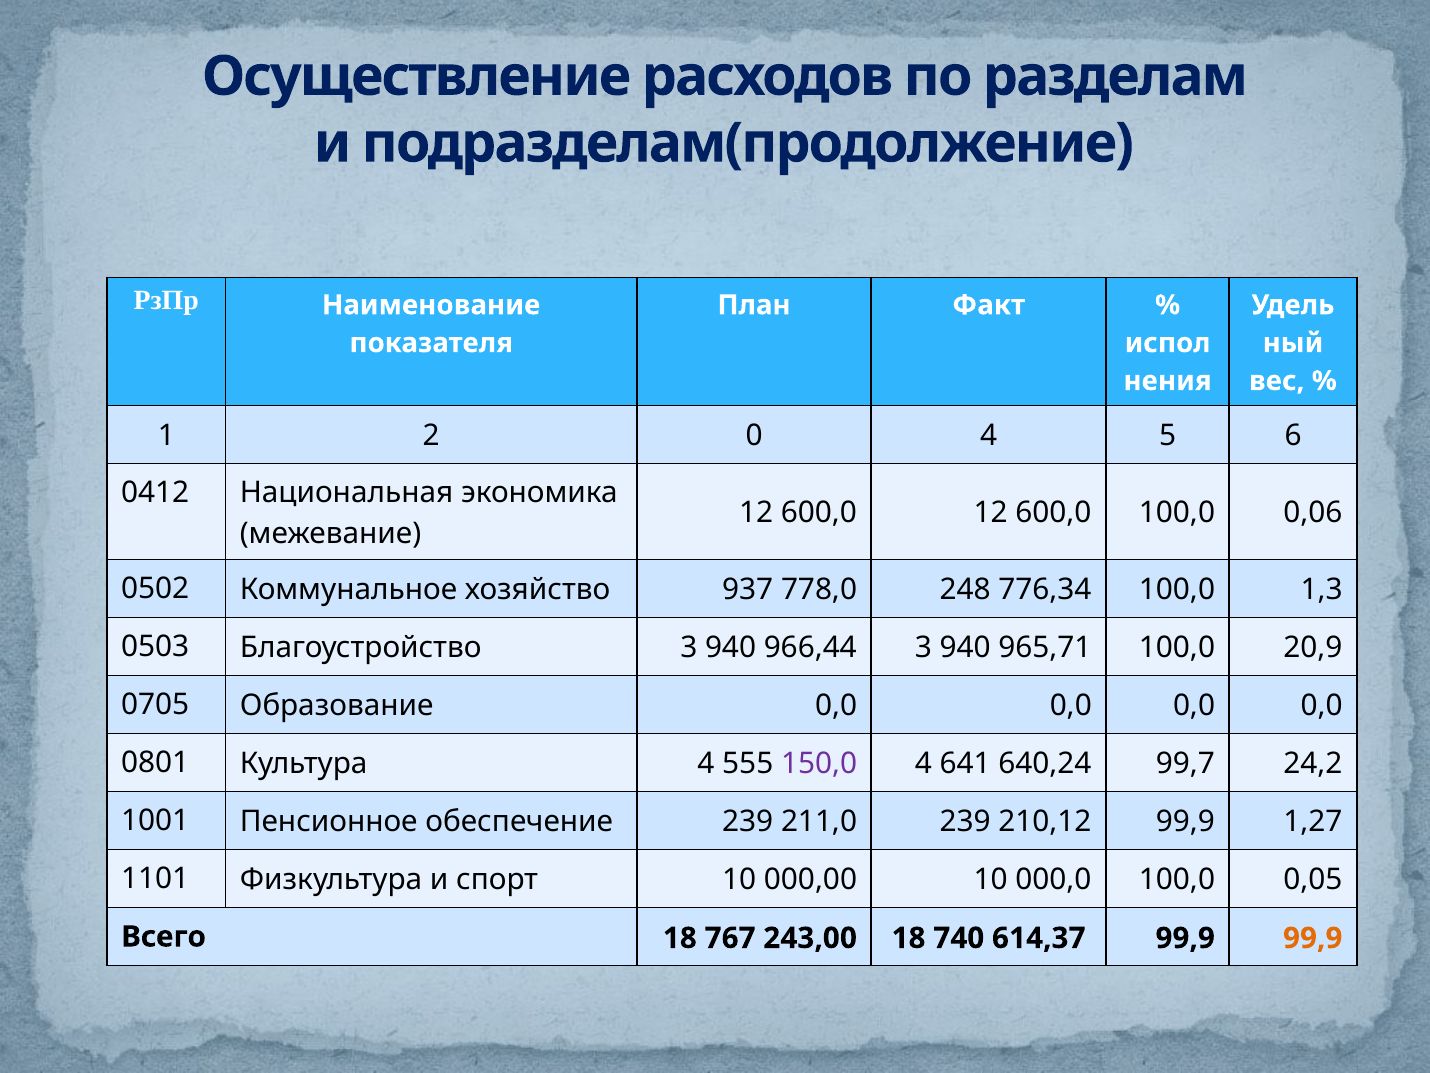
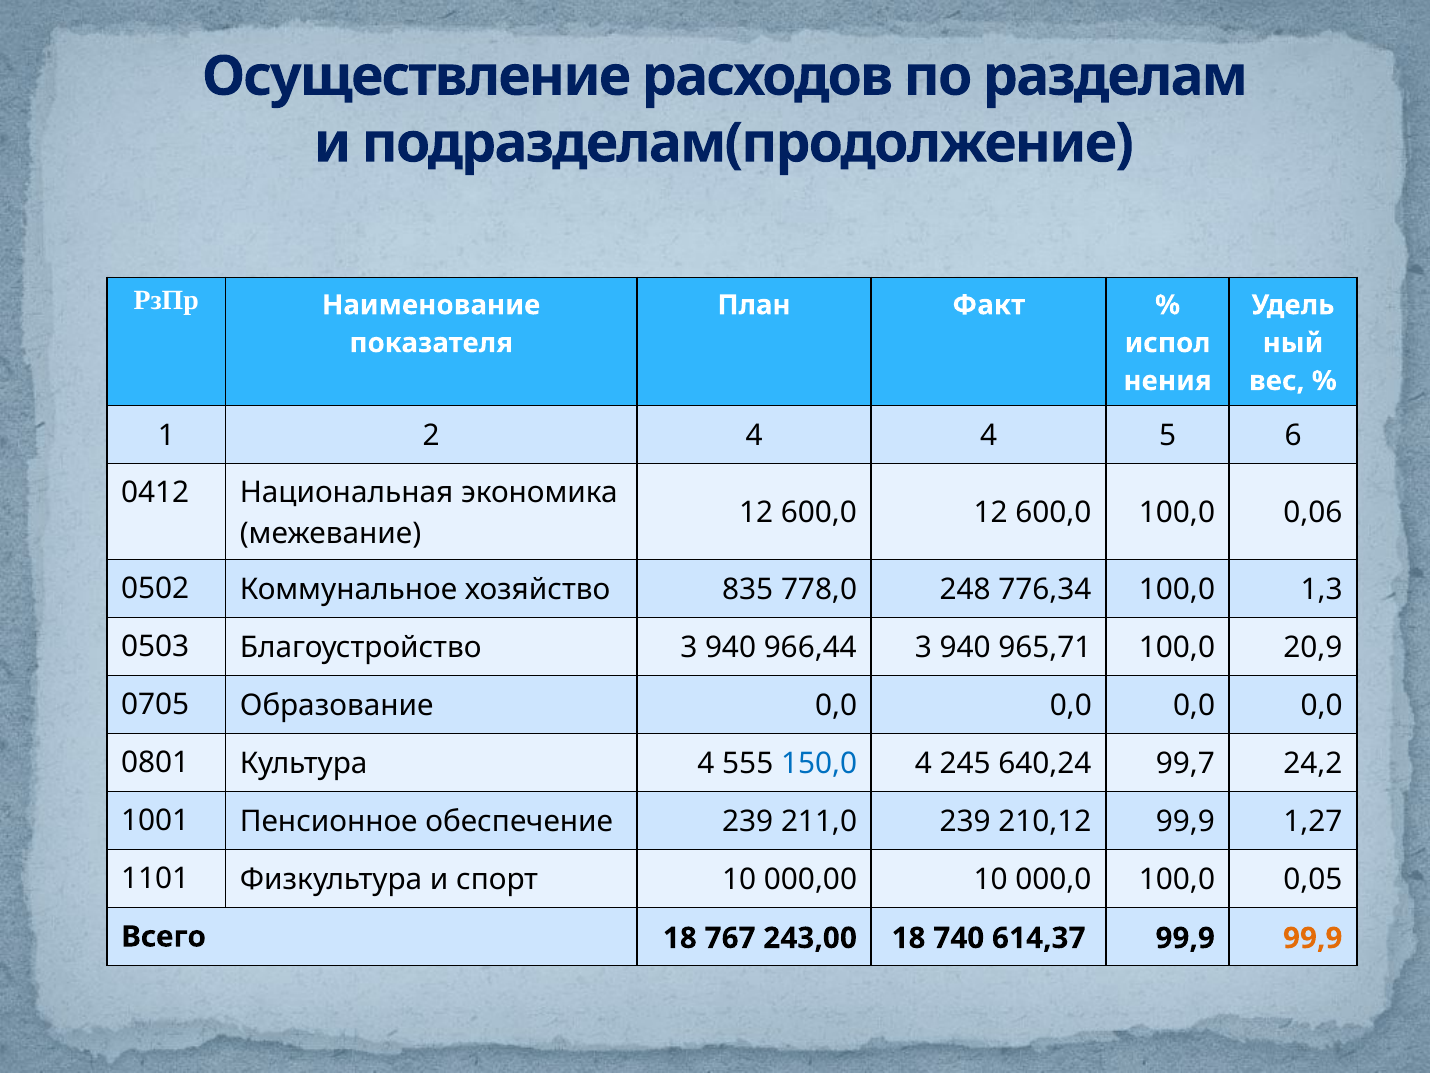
2 0: 0 -> 4
937: 937 -> 835
150,0 colour: purple -> blue
641: 641 -> 245
